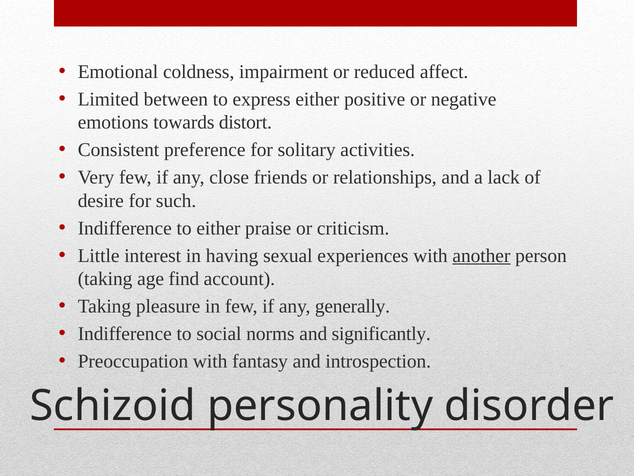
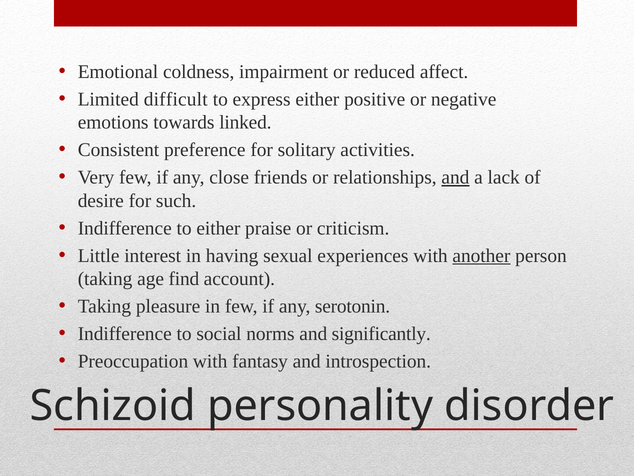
between: between -> difficult
distort: distort -> linked
and at (455, 177) underline: none -> present
generally: generally -> serotonin
